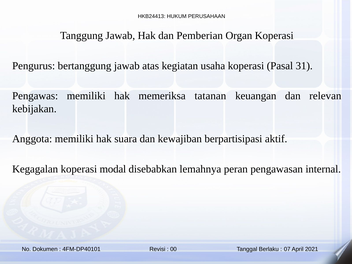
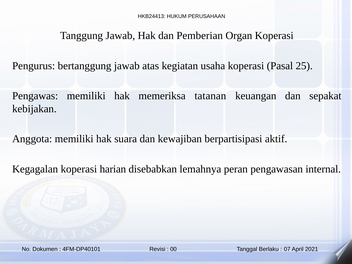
31: 31 -> 25
relevan: relevan -> sepakat
modal: modal -> harian
